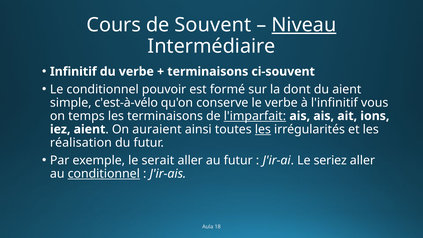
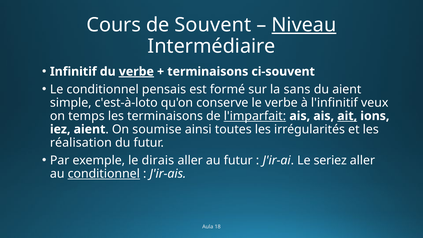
verbe at (136, 72) underline: none -> present
pouvoir: pouvoir -> pensais
dont: dont -> sans
c'est-à-vélo: c'est-à-vélo -> c'est-à-loto
vous: vous -> veux
ait underline: none -> present
auraient: auraient -> soumise
les at (263, 129) underline: present -> none
serait: serait -> dirais
